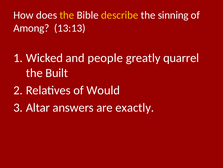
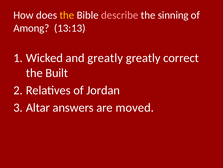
describe colour: yellow -> pink
and people: people -> greatly
quarrel: quarrel -> correct
Would: Would -> Jordan
exactly: exactly -> moved
